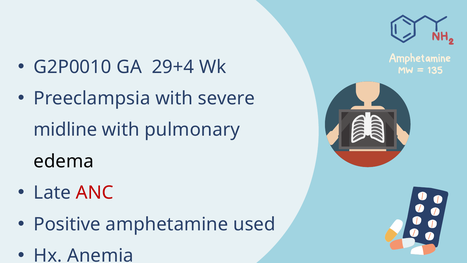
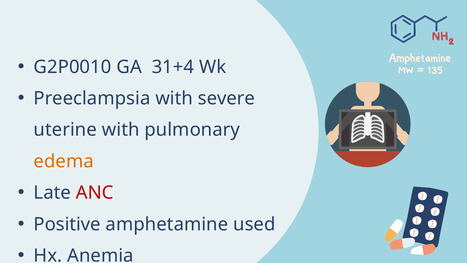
29+4: 29+4 -> 31+4
midline: midline -> uterine
edema colour: black -> orange
